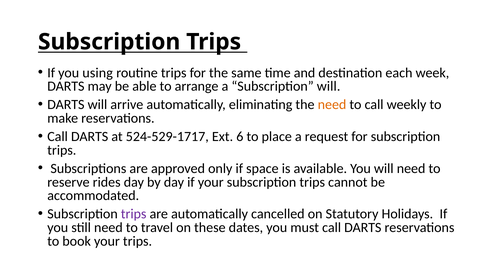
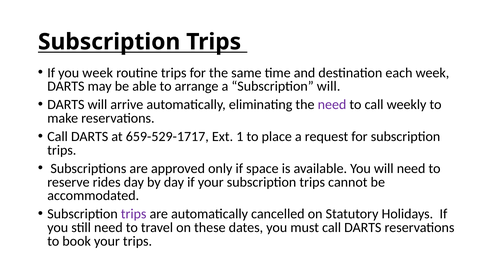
you using: using -> week
need at (332, 105) colour: orange -> purple
524-529-1717: 524-529-1717 -> 659-529-1717
6: 6 -> 1
